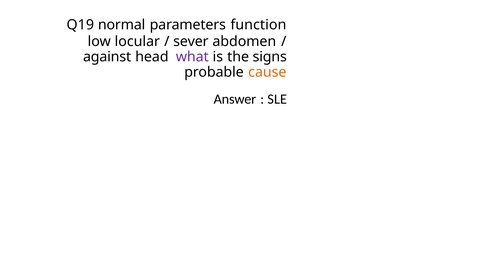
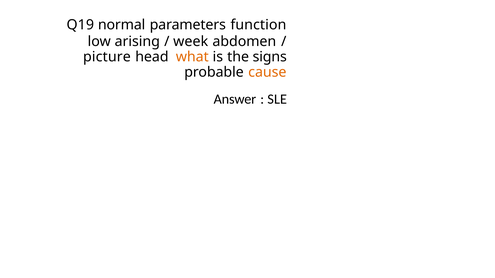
locular: locular -> arising
sever: sever -> week
against: against -> picture
what colour: purple -> orange
